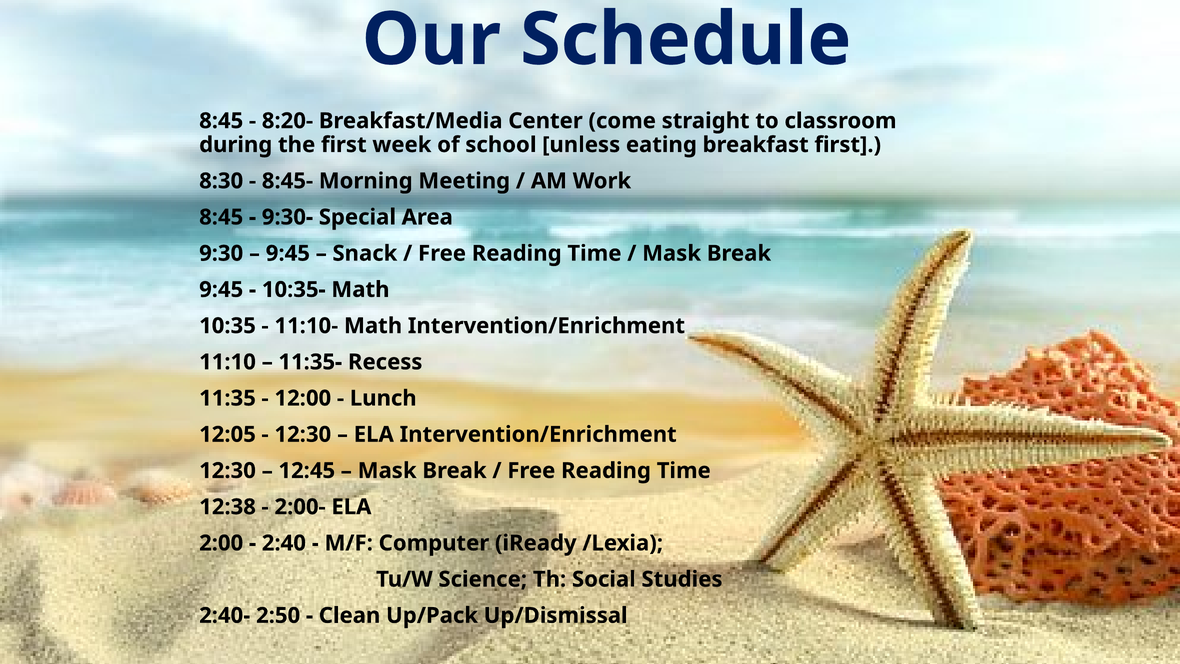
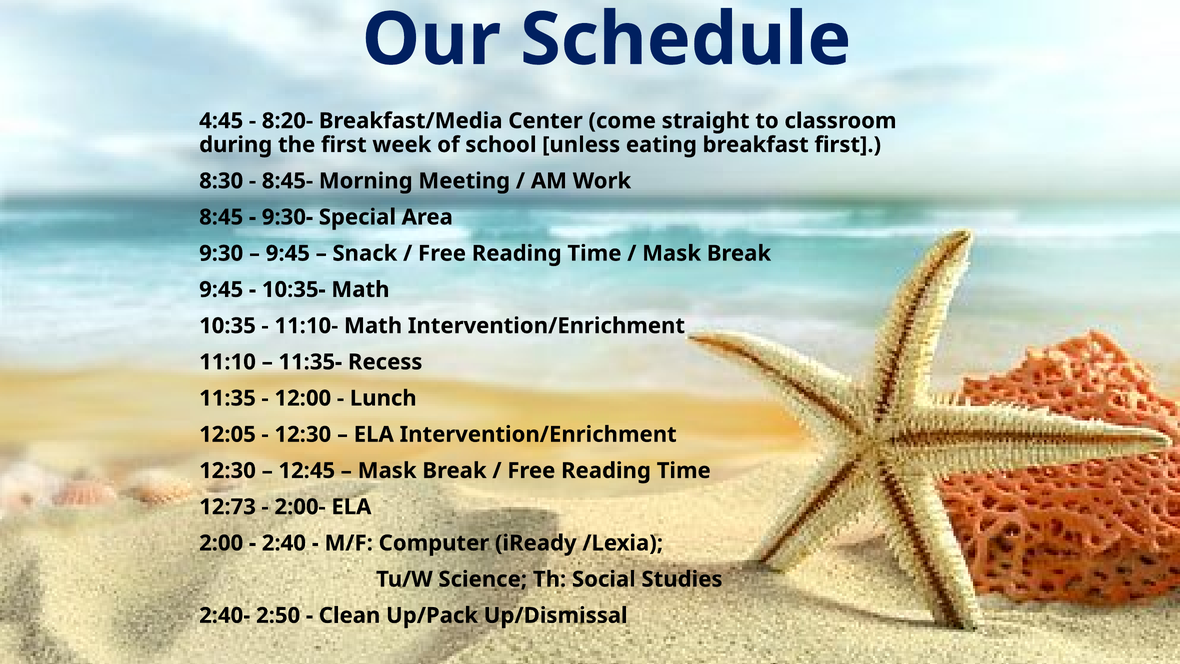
8:45 at (221, 121): 8:45 -> 4:45
12:38: 12:38 -> 12:73
